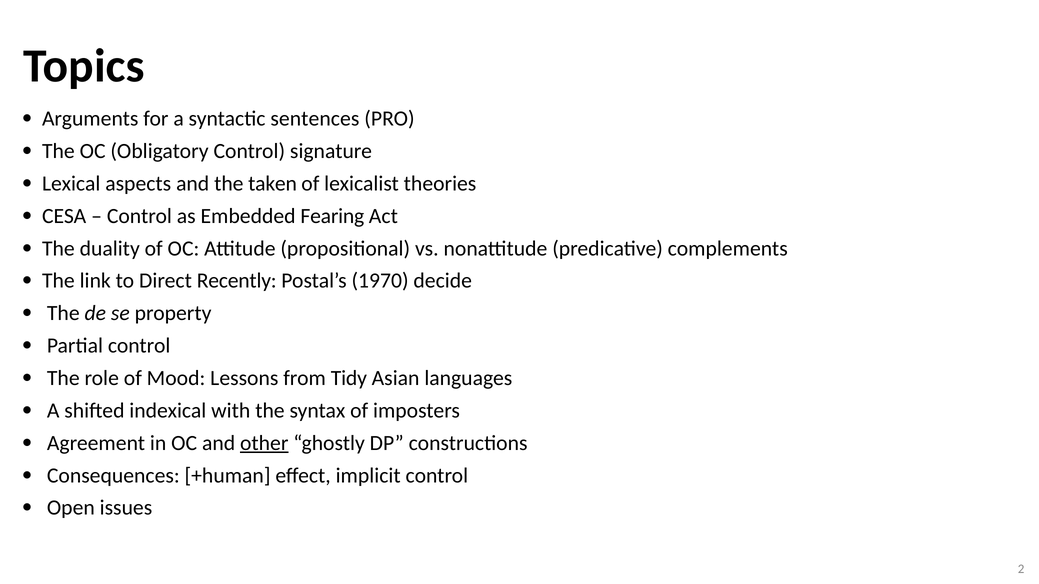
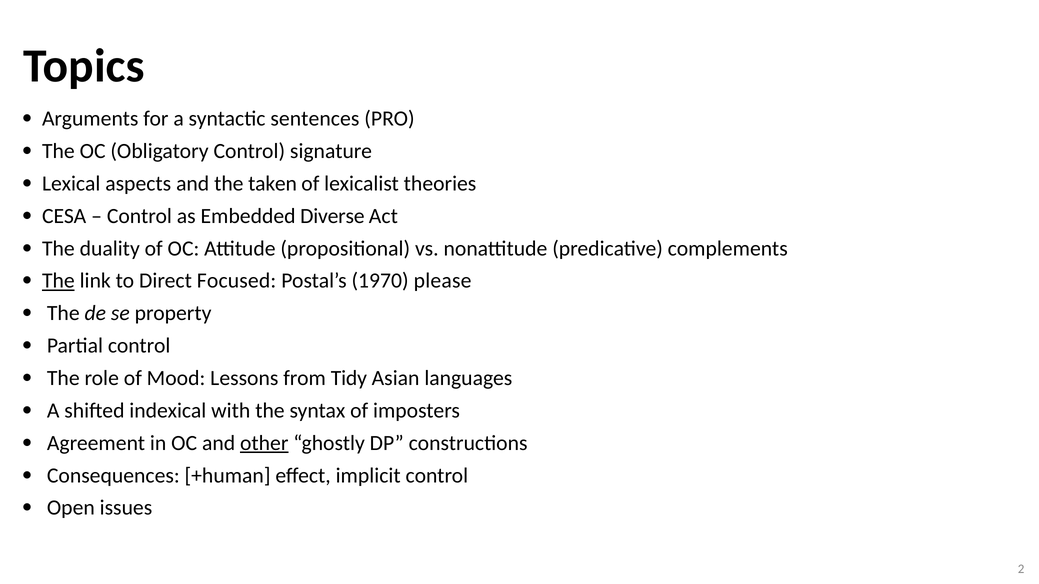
Fearing: Fearing -> Diverse
The at (58, 281) underline: none -> present
Recently: Recently -> Focused
decide: decide -> please
